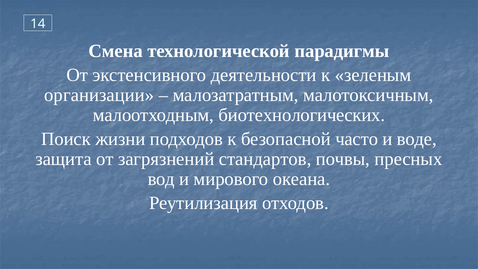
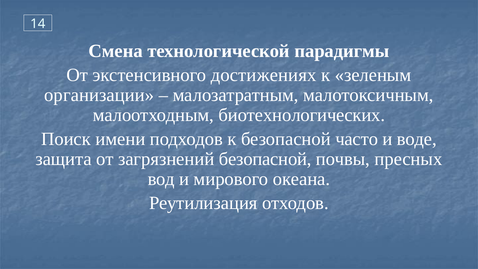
деятельности: деятельности -> достижениях
жизни: жизни -> имени
загрязнений стандартов: стандартов -> безопасной
